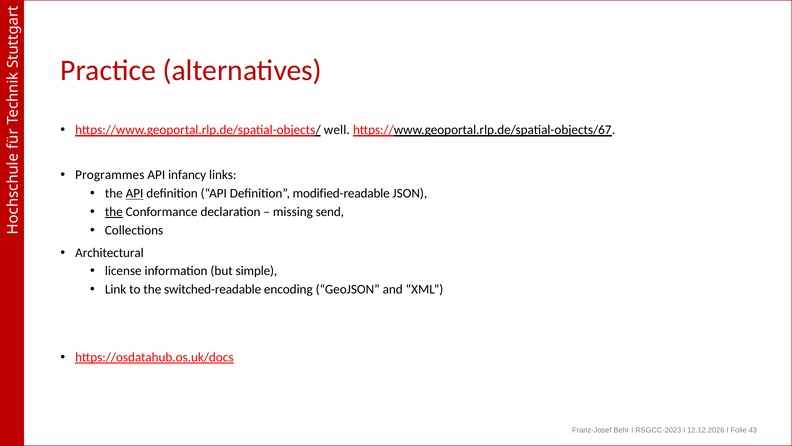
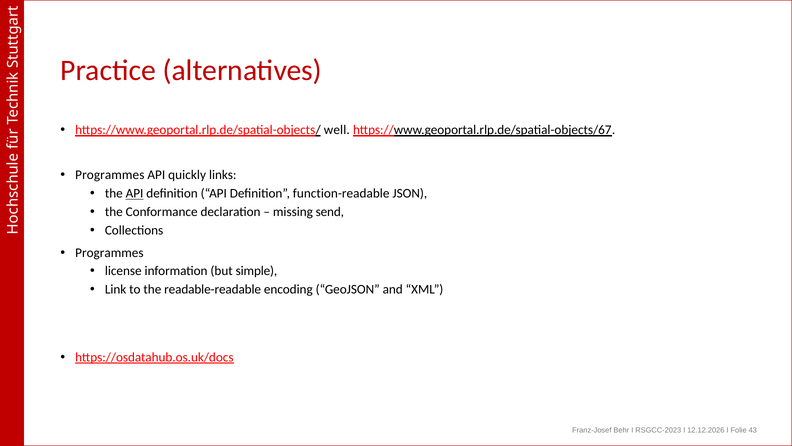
infancy: infancy -> quickly
modified-readable: modified-readable -> function-readable
the at (114, 212) underline: present -> none
Architectural at (109, 252): Architectural -> Programmes
switched-readable: switched-readable -> readable-readable
